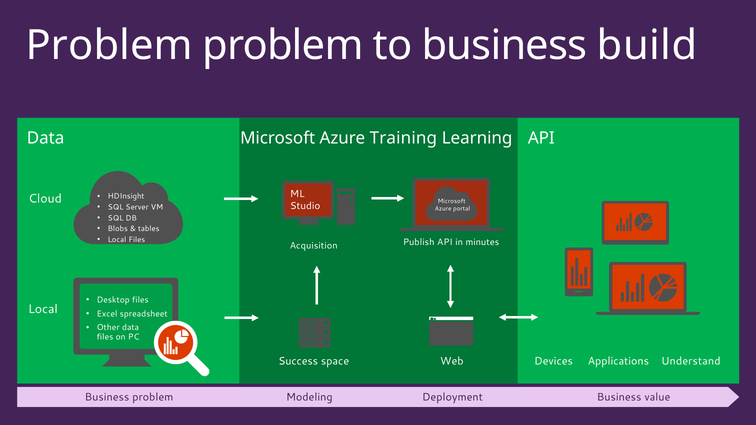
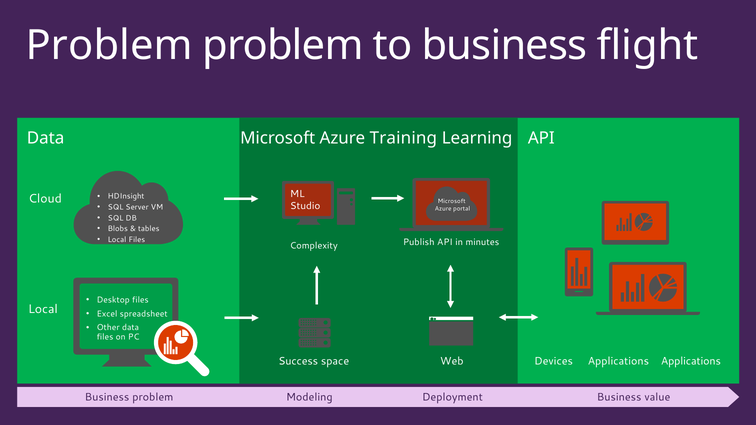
build: build -> flight
Acquisition: Acquisition -> Complexity
Applications Understand: Understand -> Applications
